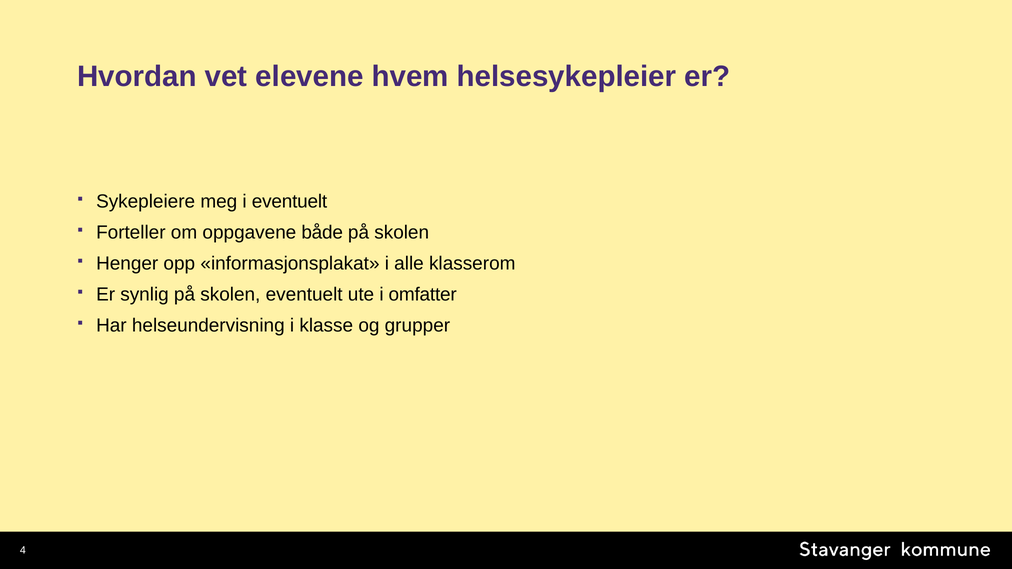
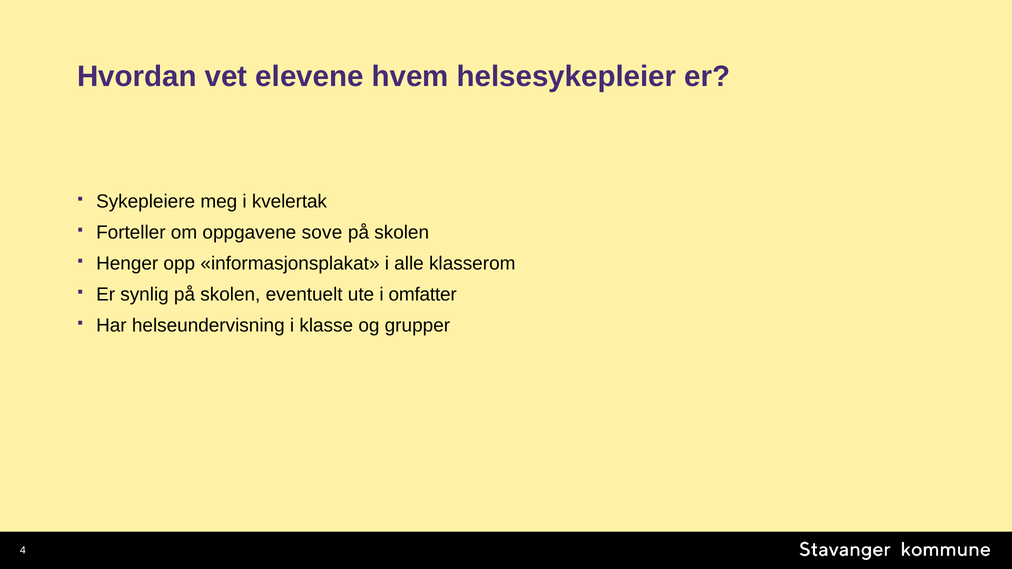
i eventuelt: eventuelt -> kvelertak
både: både -> sove
